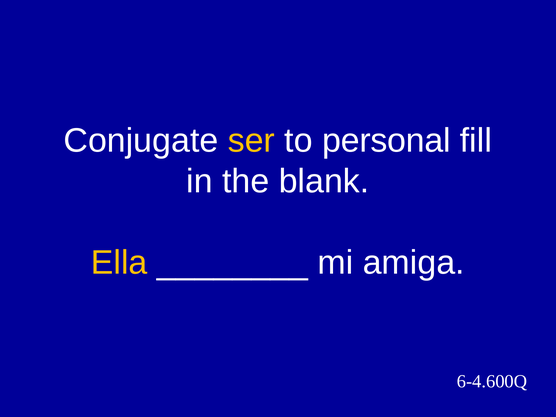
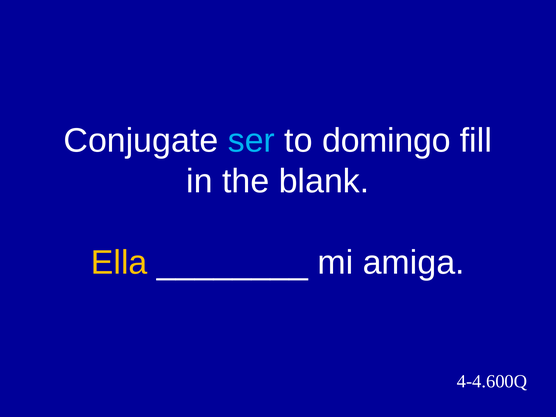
ser colour: yellow -> light blue
personal: personal -> domingo
6-4.600Q: 6-4.600Q -> 4-4.600Q
